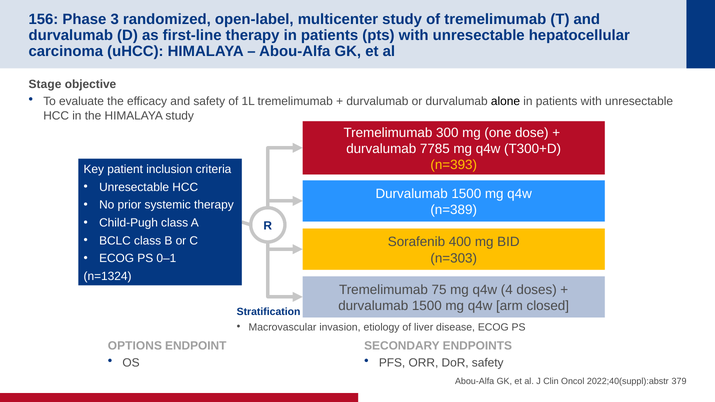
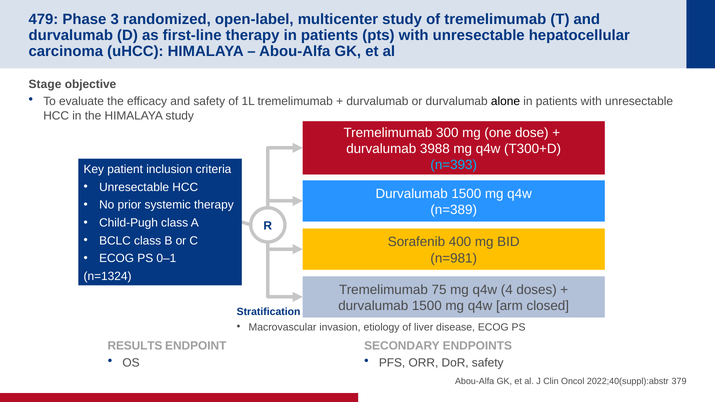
156: 156 -> 479
7785: 7785 -> 3988
n=393 colour: yellow -> light blue
n=303: n=303 -> n=981
OPTIONS: OPTIONS -> RESULTS
